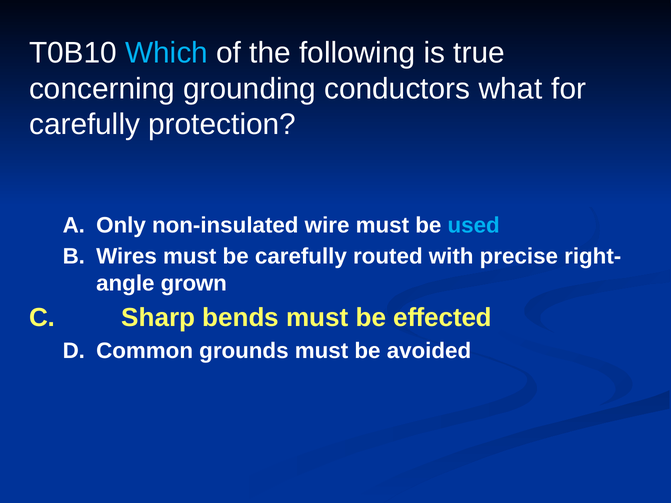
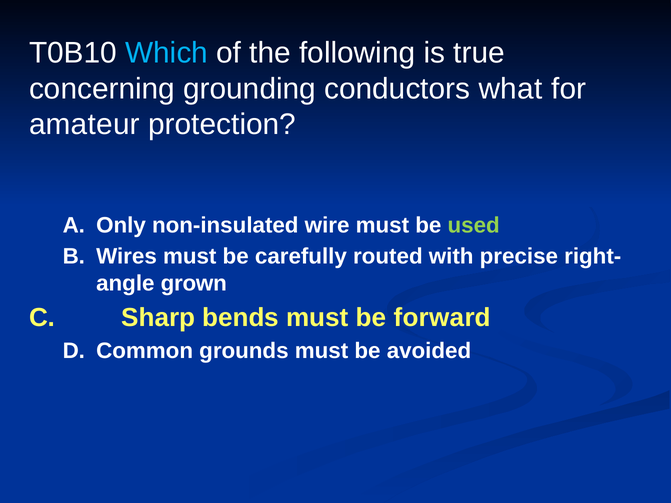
carefully at (85, 125): carefully -> amateur
used colour: light blue -> light green
effected: effected -> forward
